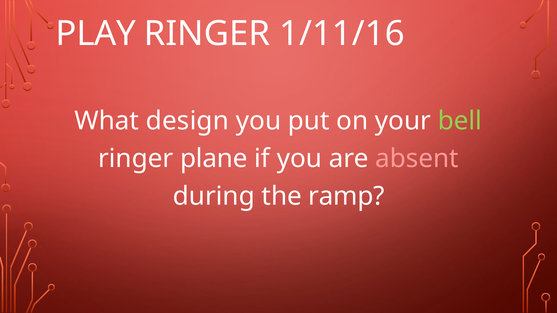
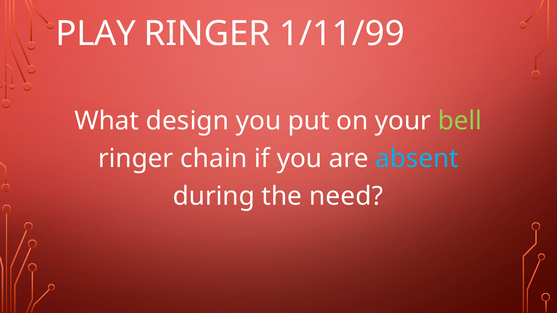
1/11/16: 1/11/16 -> 1/11/99
plane: plane -> chain
absent colour: pink -> light blue
ramp: ramp -> need
